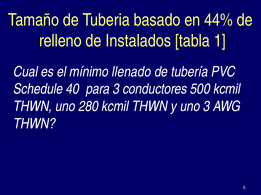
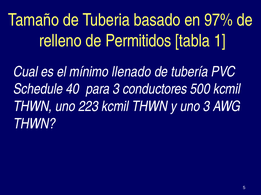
44%: 44% -> 97%
Instalados: Instalados -> Permitidos
280: 280 -> 223
